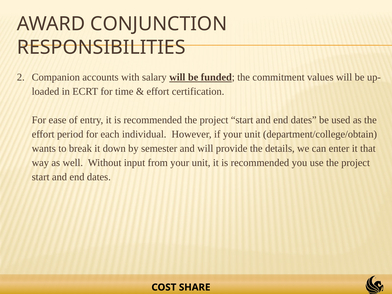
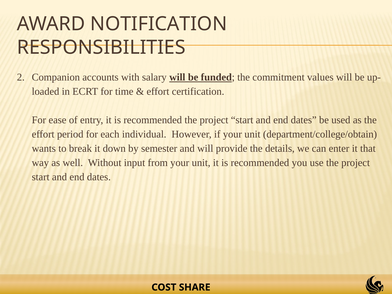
CONJUNCTION: CONJUNCTION -> NOTIFICATION
